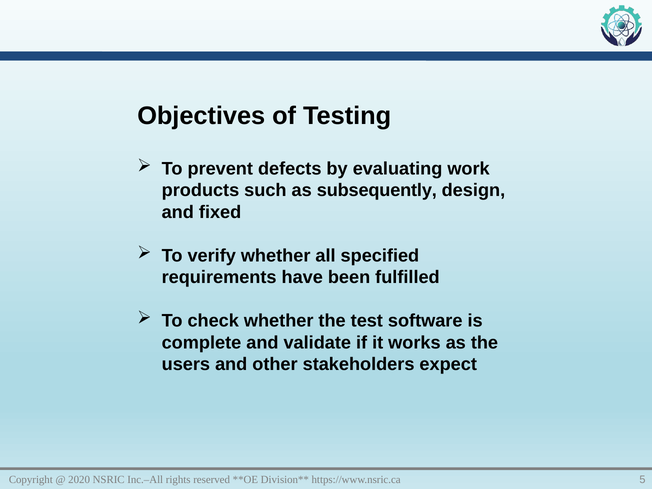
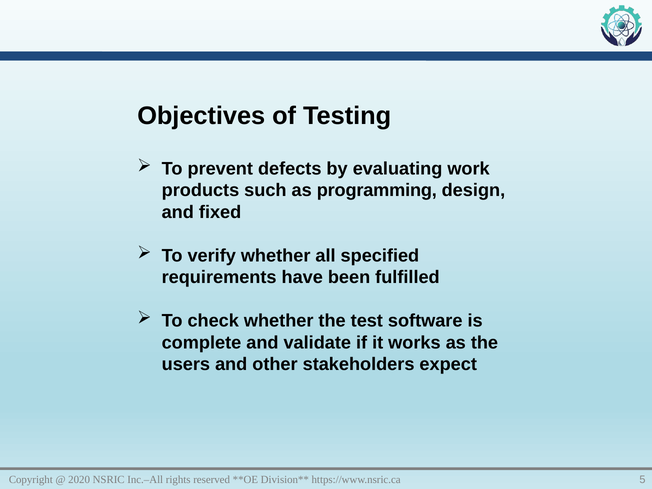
subsequently: subsequently -> programming
